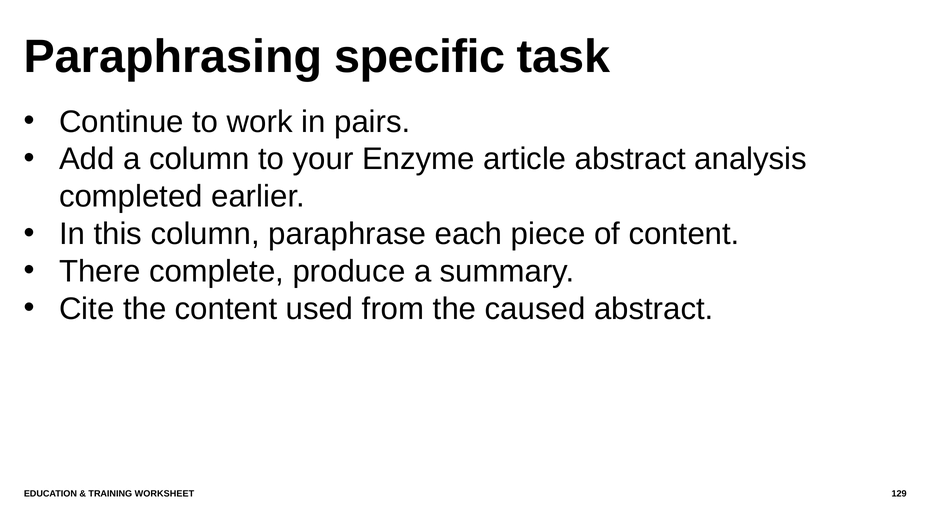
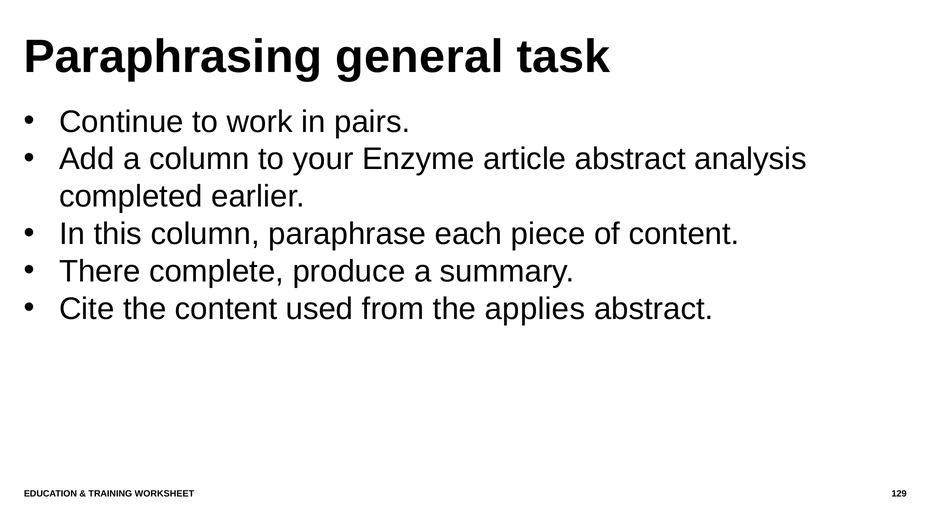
specific: specific -> general
caused: caused -> applies
